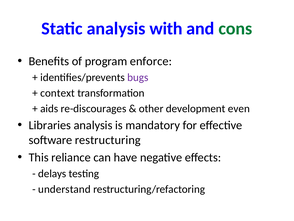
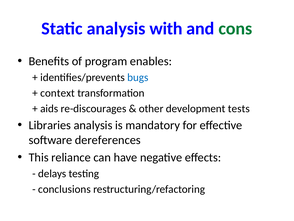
enforce: enforce -> enables
bugs colour: purple -> blue
even: even -> tests
restructuring: restructuring -> dereferences
understand: understand -> conclusions
